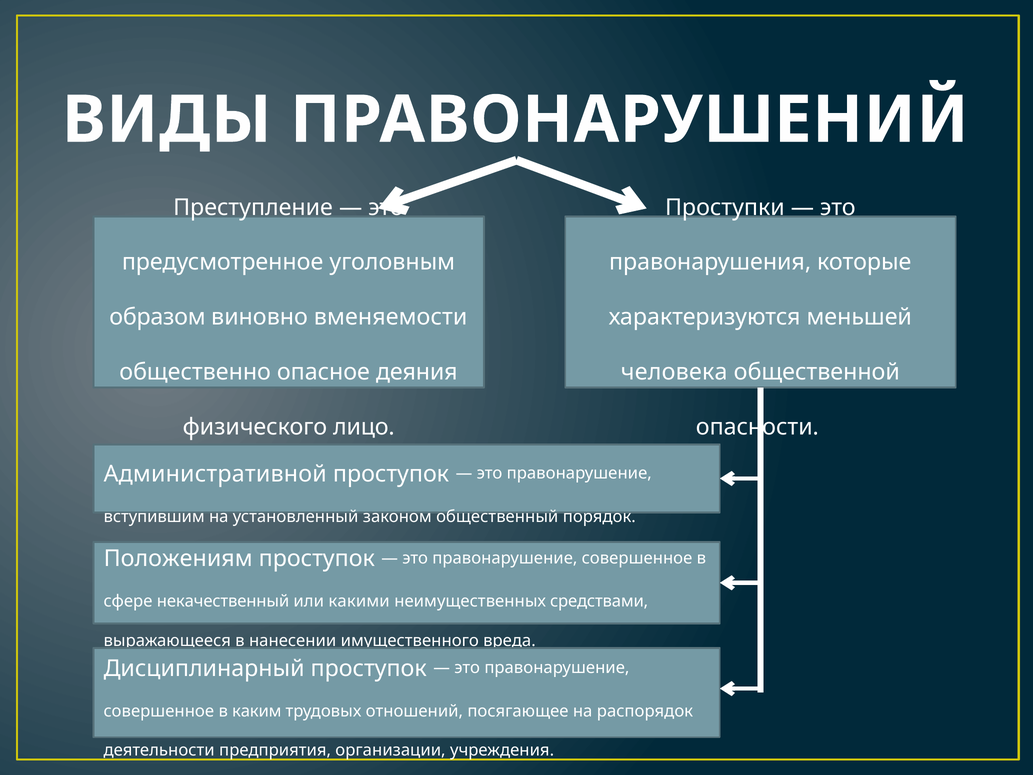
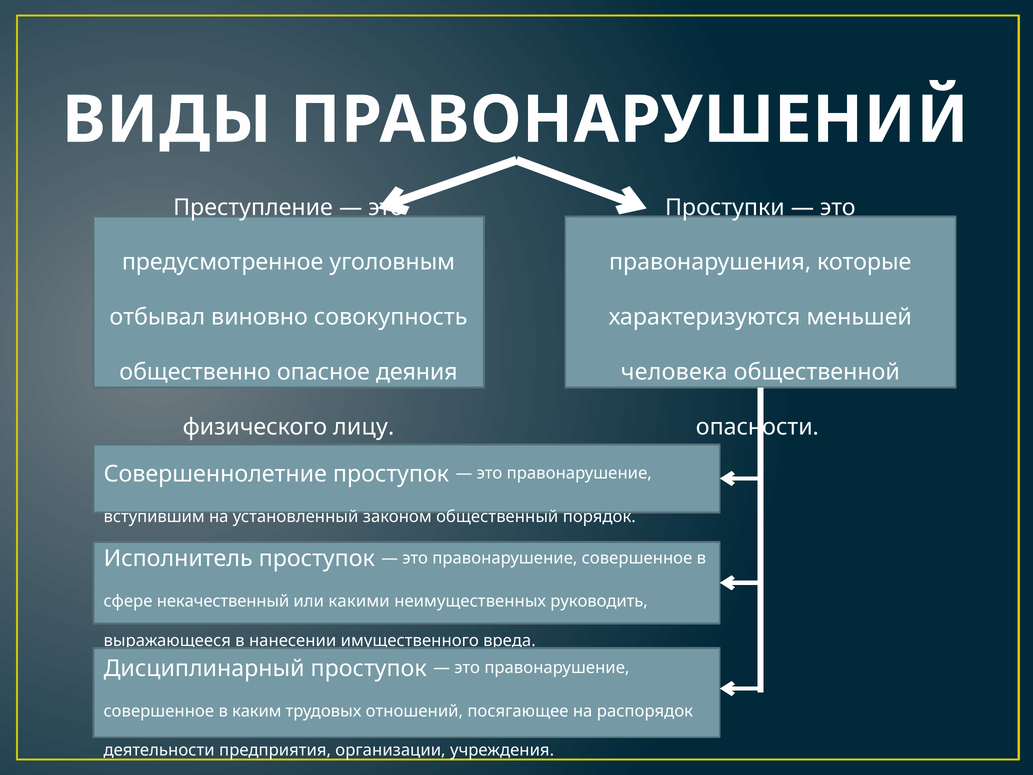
образом: образом -> отбывал
вменяемости: вменяемости -> совокупность
лицо: лицо -> лицу
Административной: Административной -> Совершеннолетние
Положениям: Положениям -> Исполнитель
средствами: средствами -> руководить
